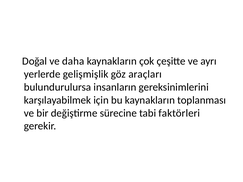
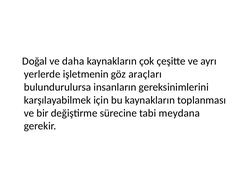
gelişmişlik: gelişmişlik -> işletmenin
faktörleri: faktörleri -> meydana
